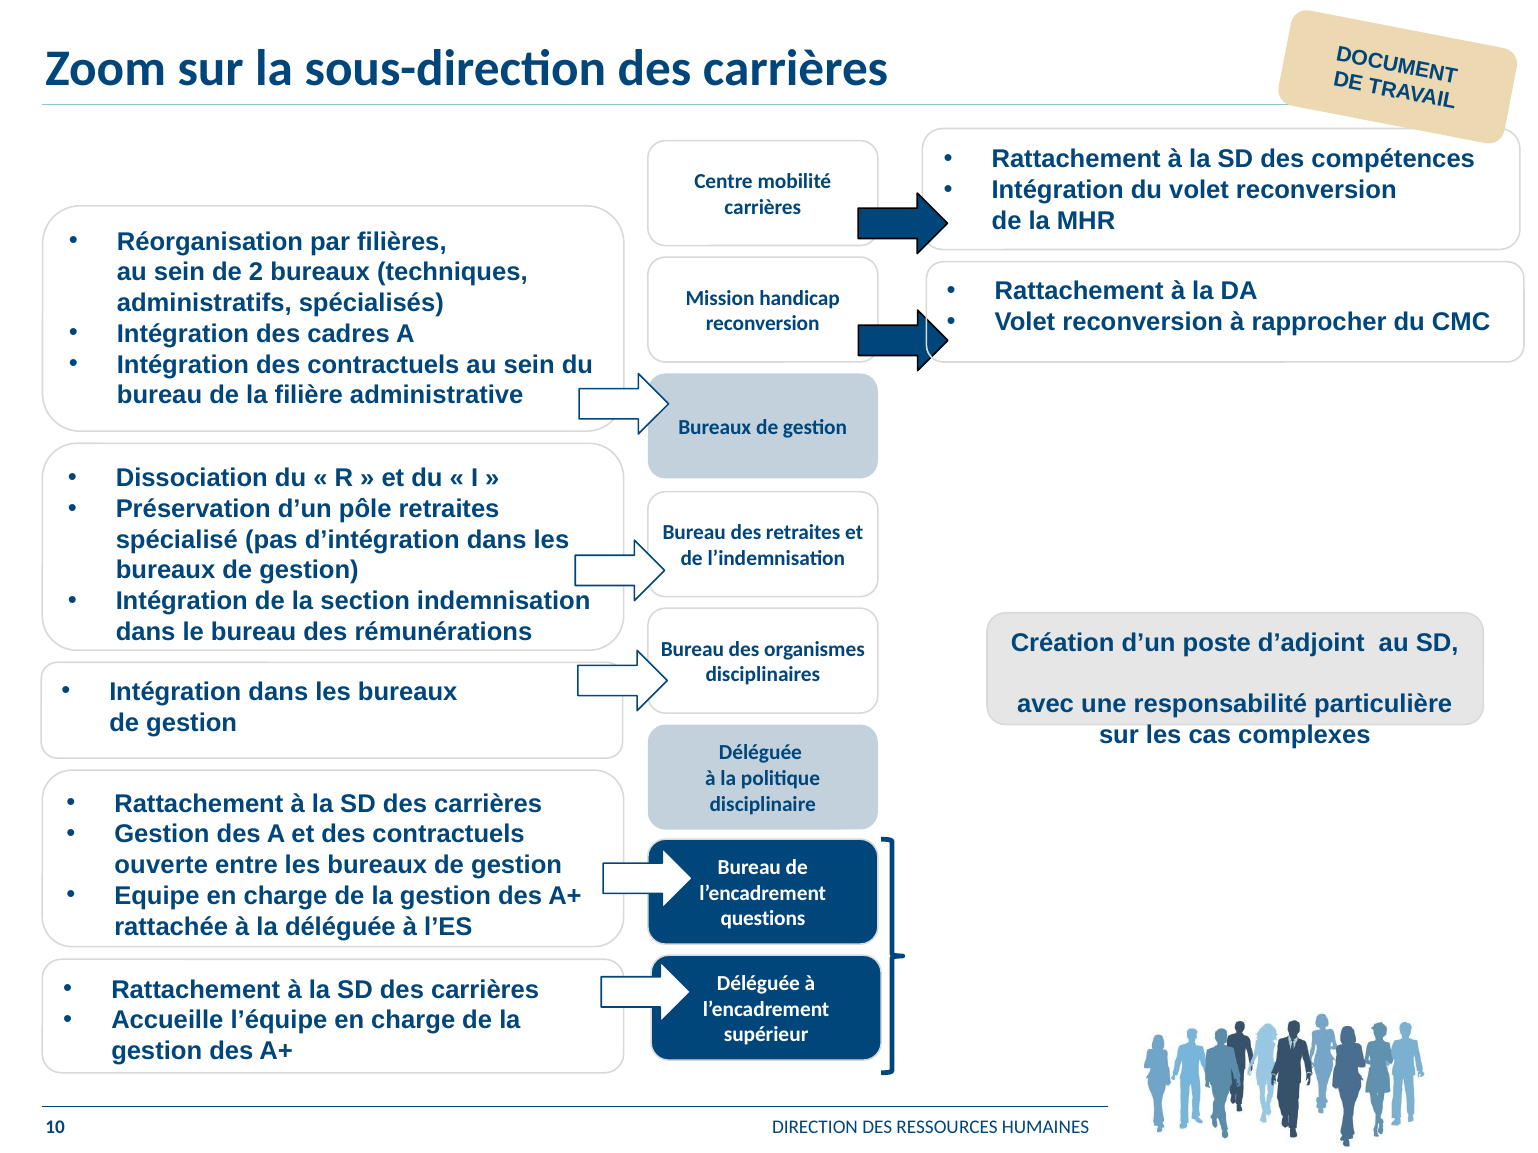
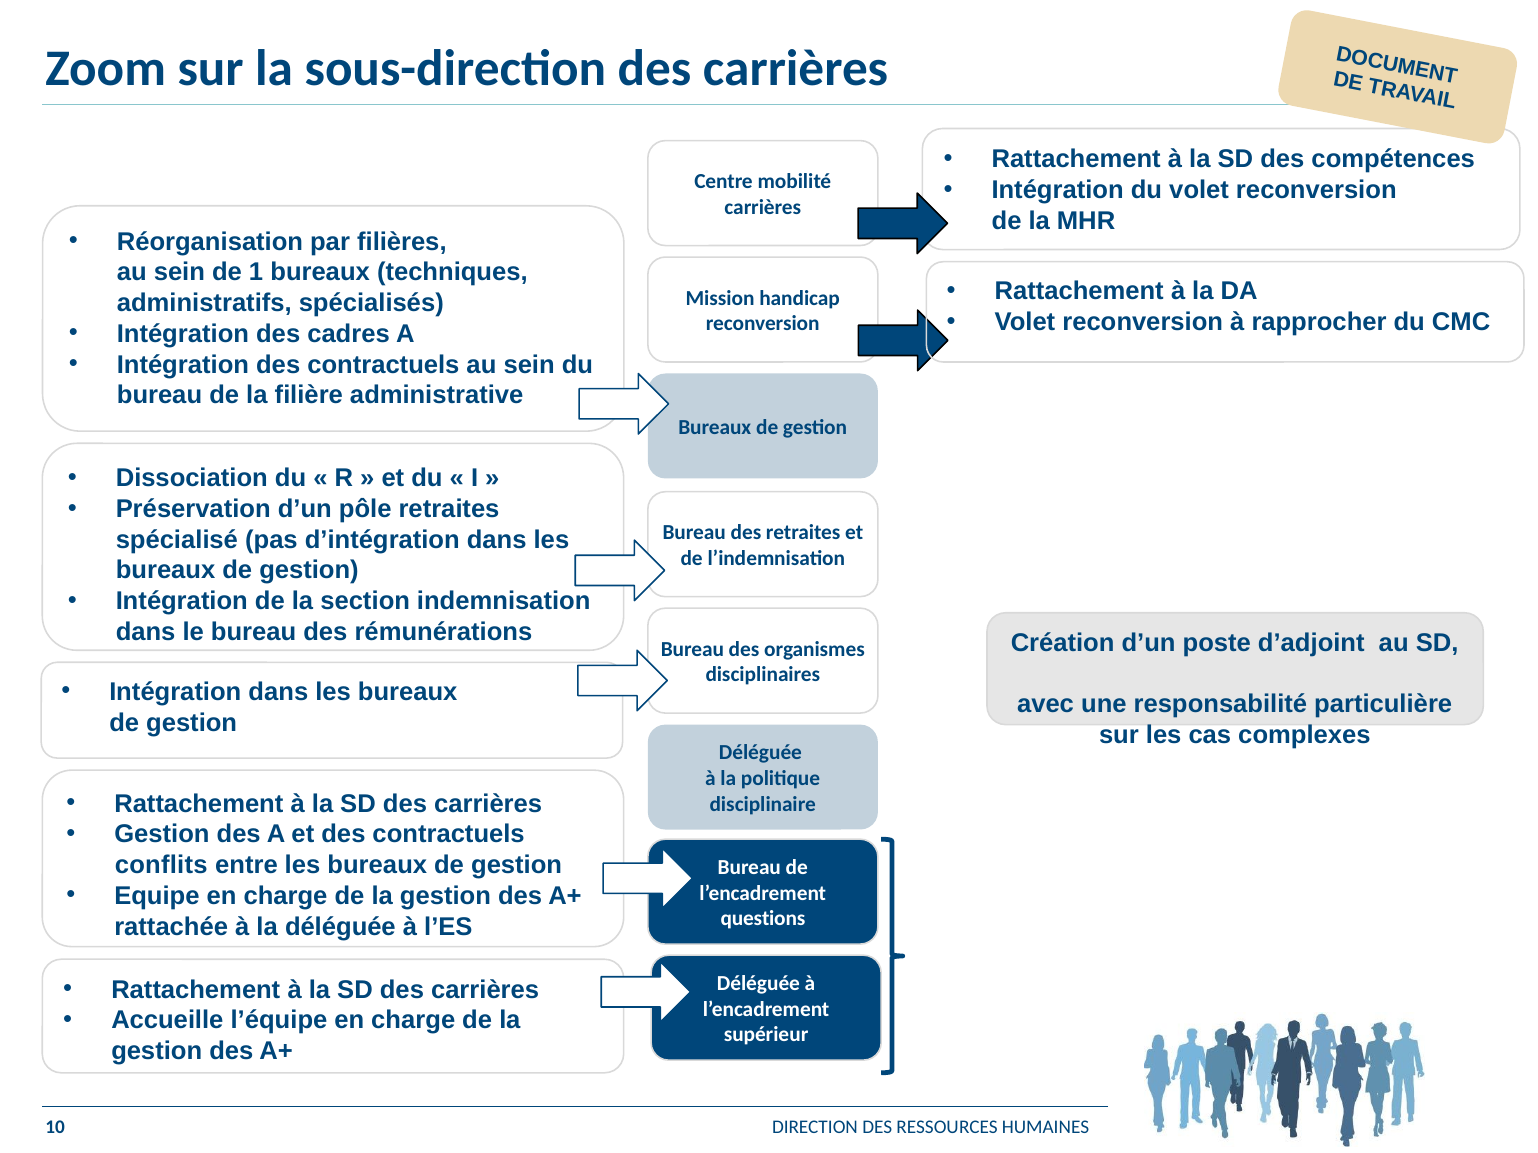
2: 2 -> 1
ouverte: ouverte -> conflits
